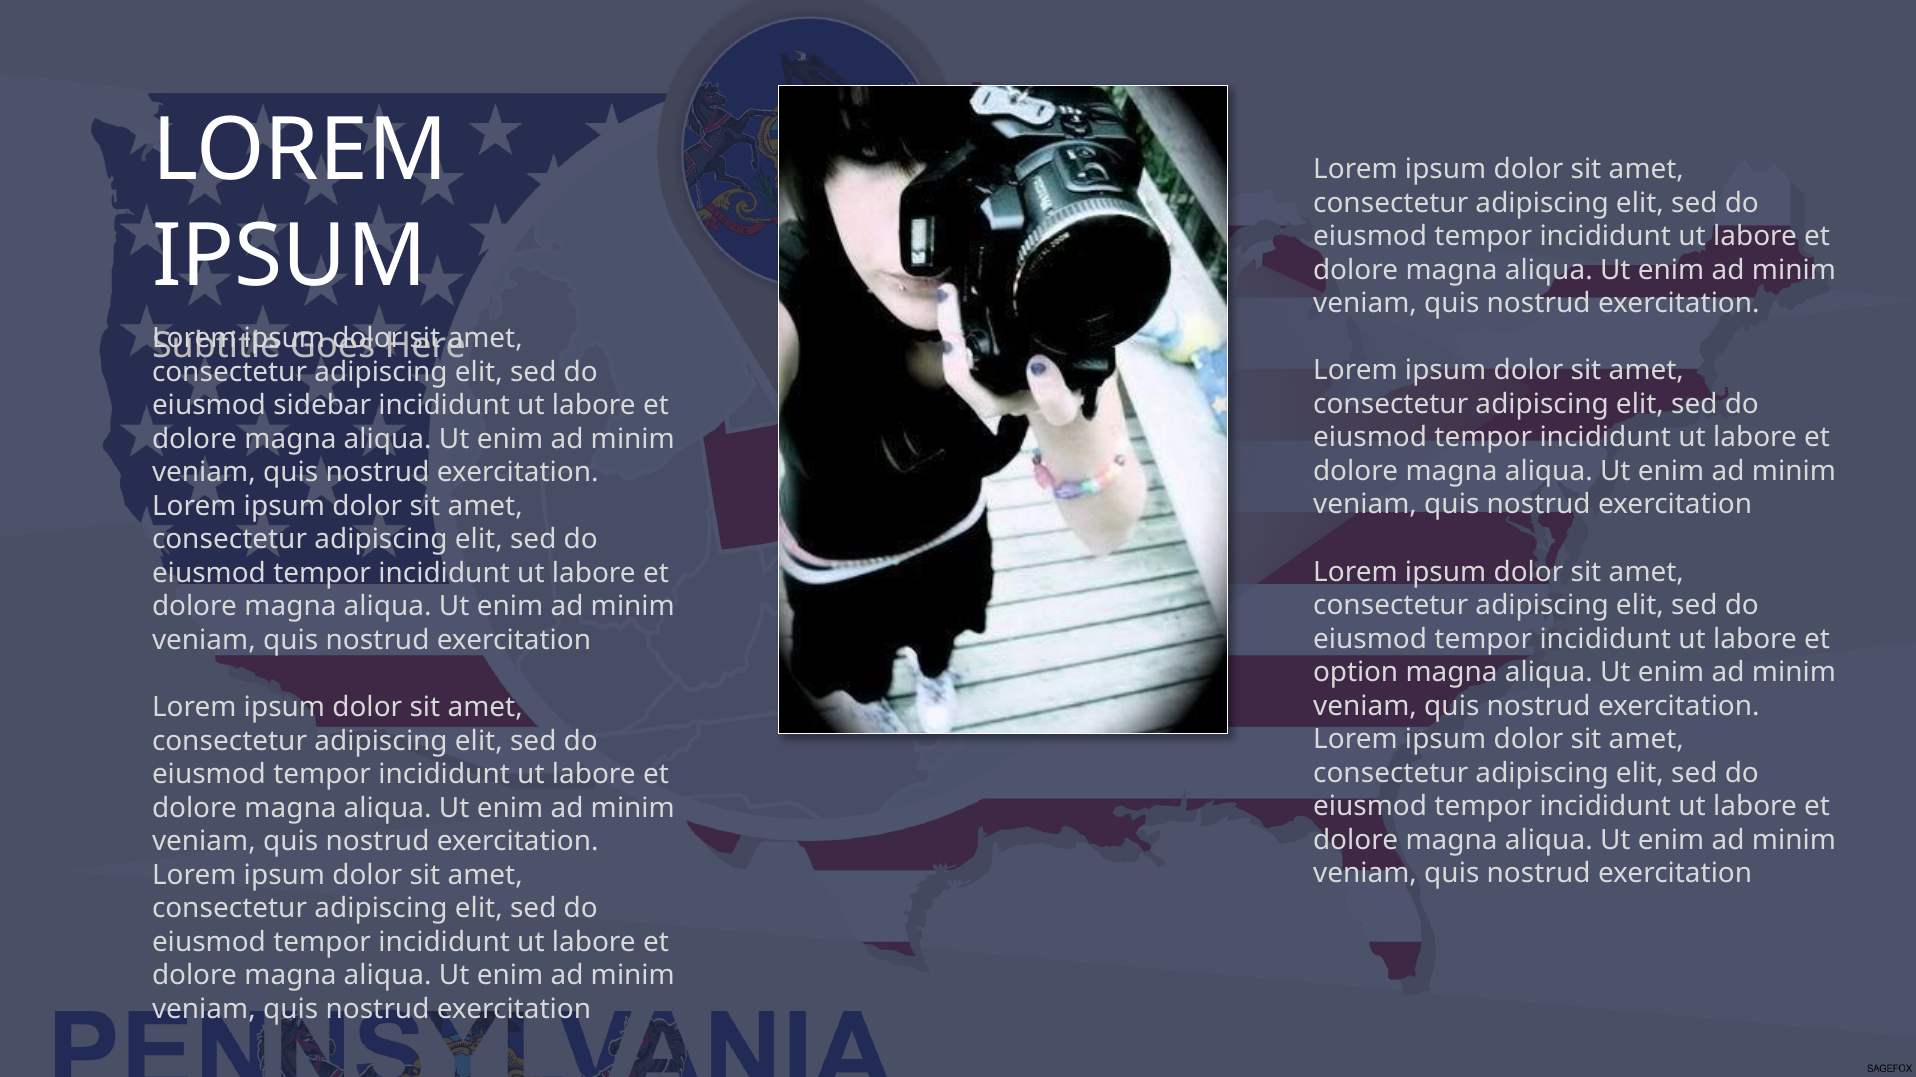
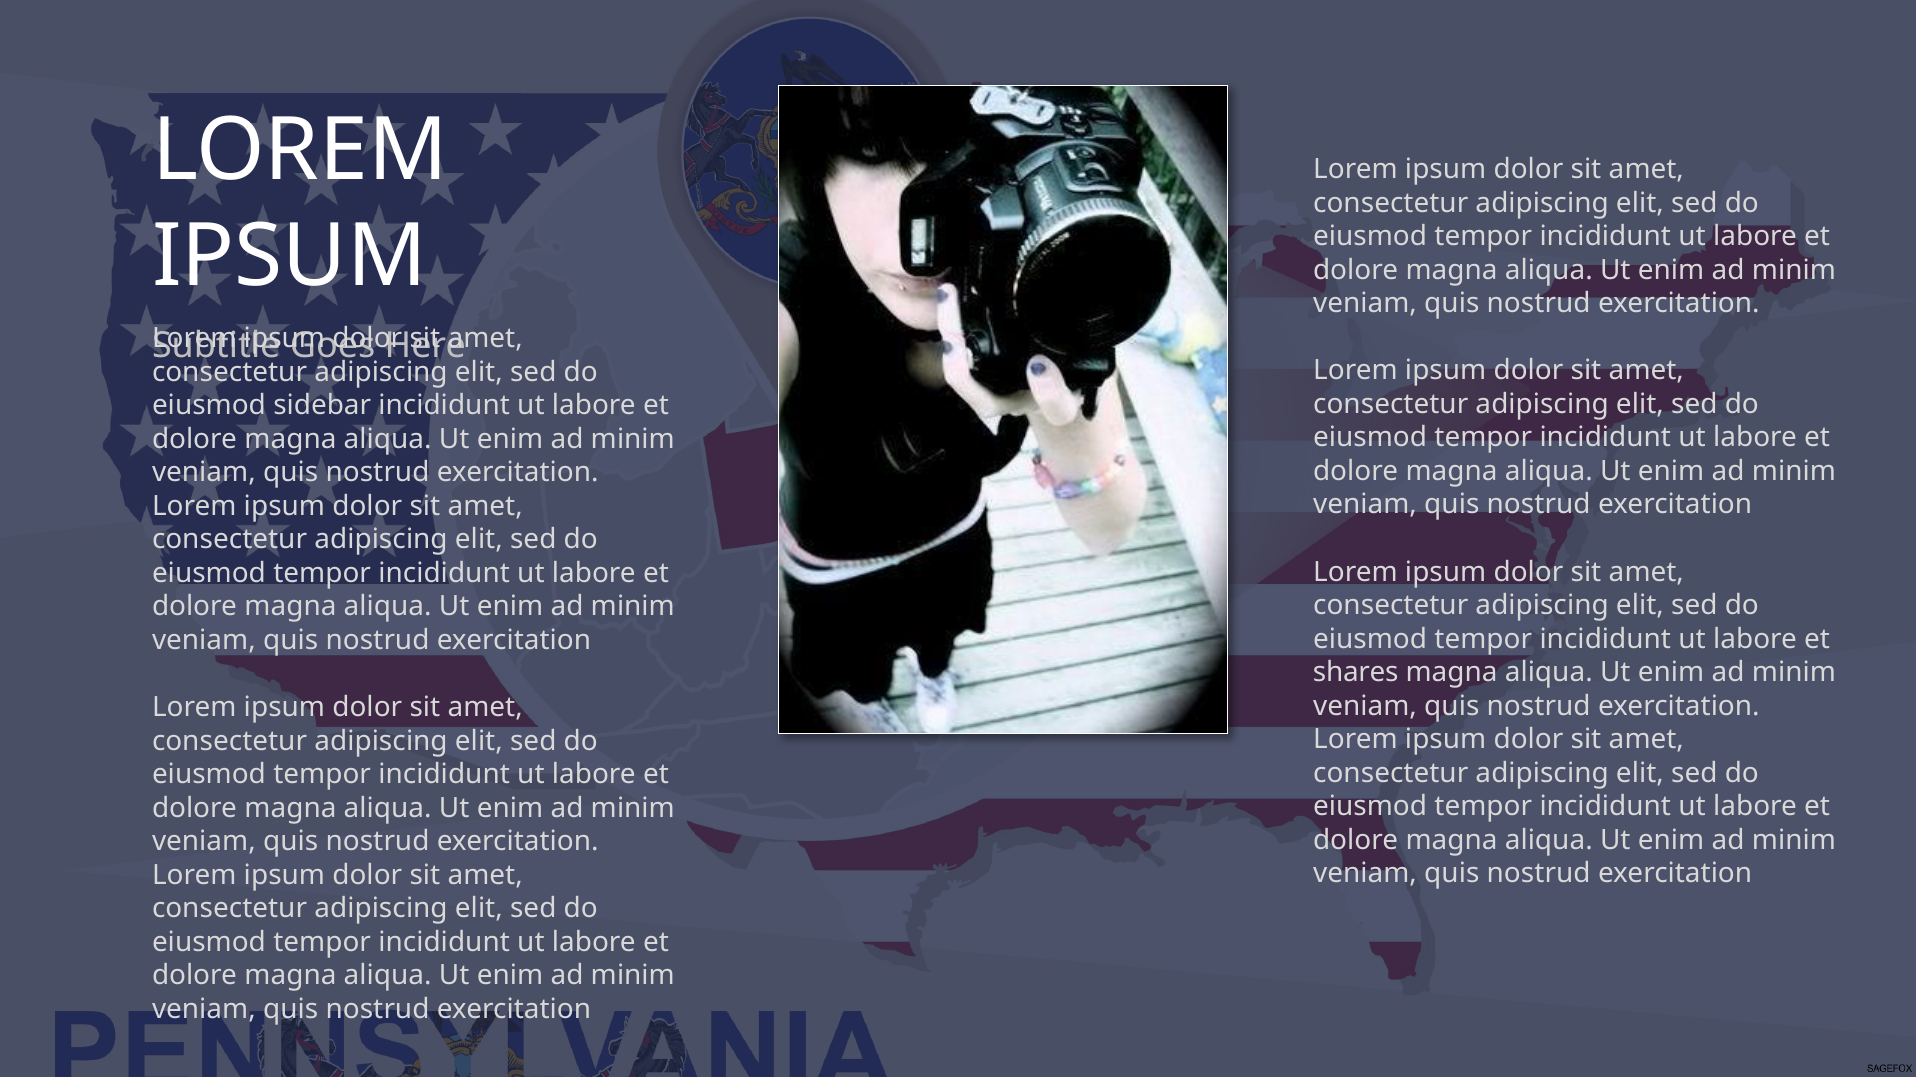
option: option -> shares
